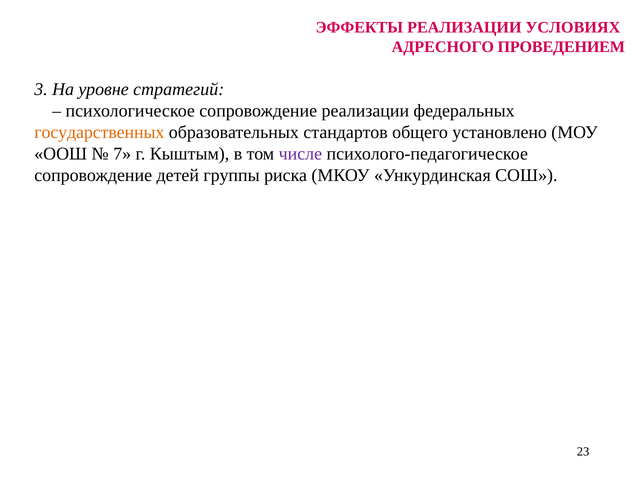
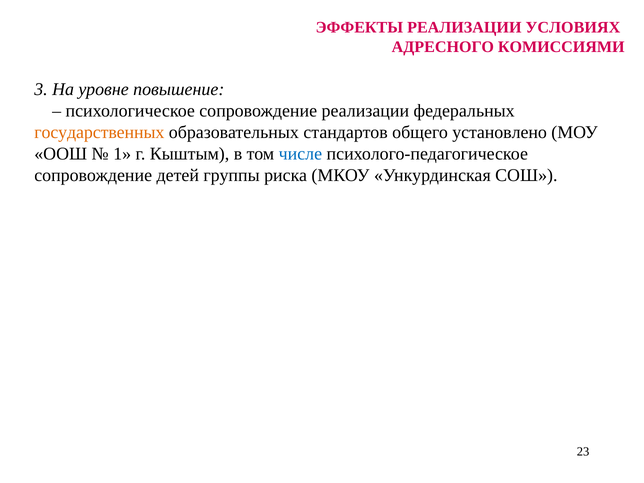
ПРОВЕДЕНИЕМ: ПРОВЕДЕНИЕМ -> КОМИССИЯМИ
стратегий: стратегий -> повышение
7: 7 -> 1
числе colour: purple -> blue
